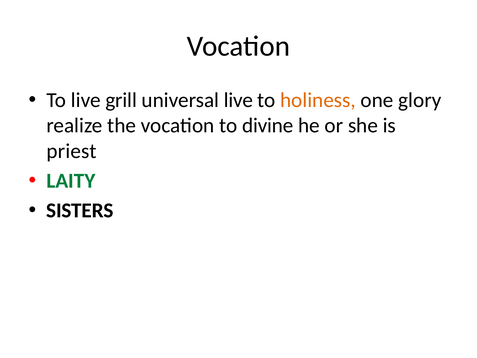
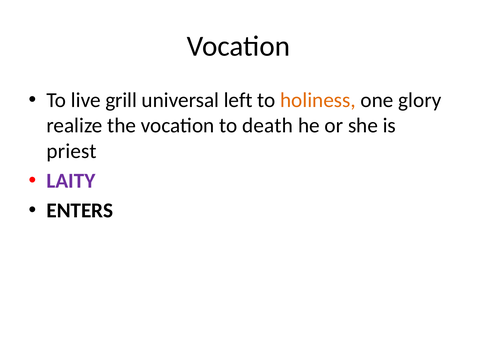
universal live: live -> left
divine: divine -> death
LAITY colour: green -> purple
SISTERS: SISTERS -> ENTERS
